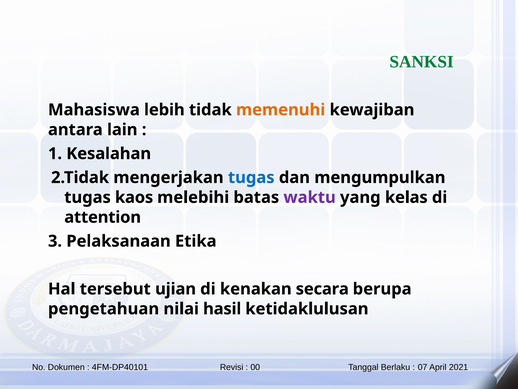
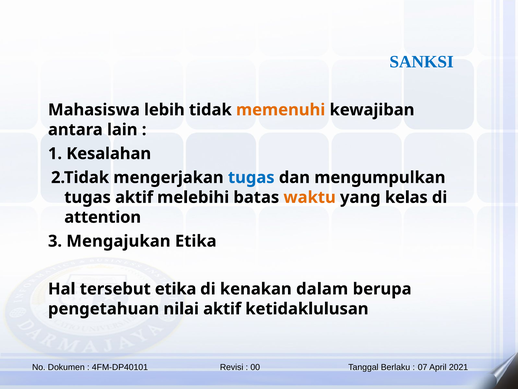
SANKSI colour: green -> blue
tugas kaos: kaos -> aktif
waktu colour: purple -> orange
Pelaksanaan: Pelaksanaan -> Mengajukan
tersebut ujian: ujian -> etika
secara: secara -> dalam
nilai hasil: hasil -> aktif
